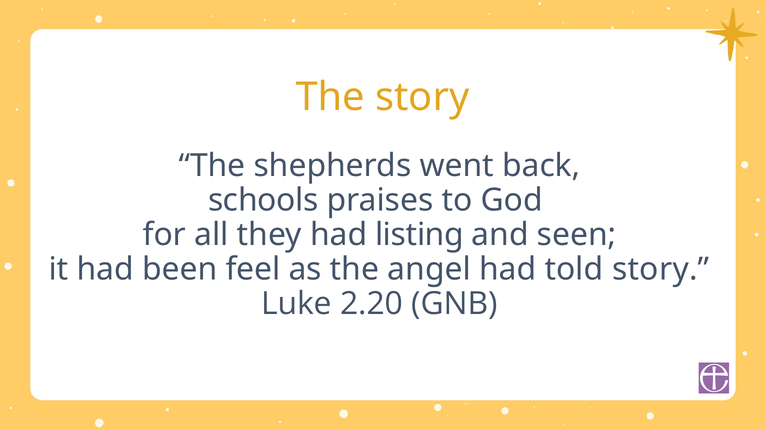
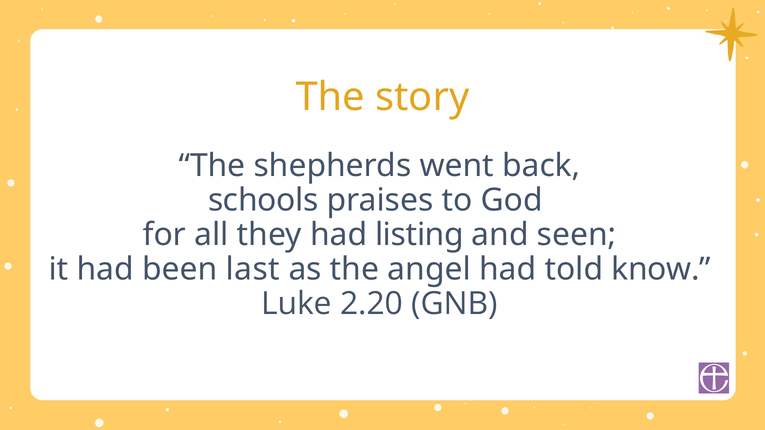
feel: feel -> last
told story: story -> know
